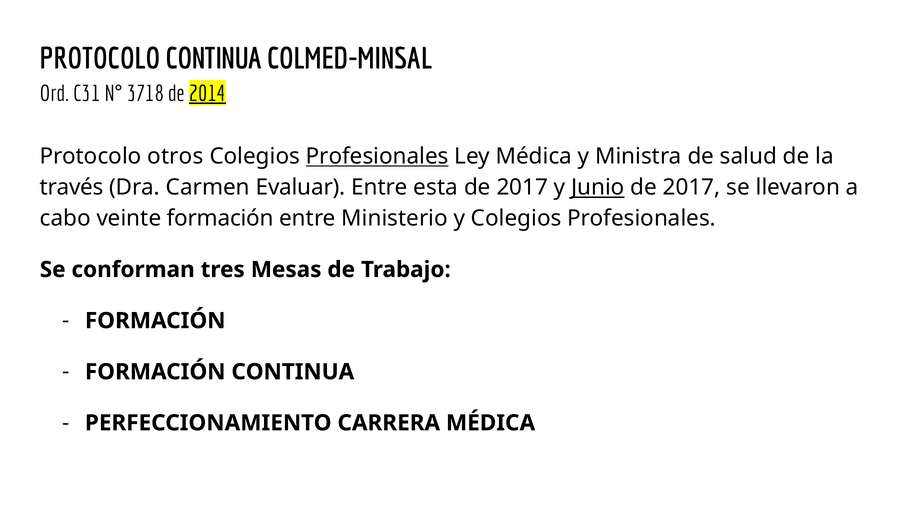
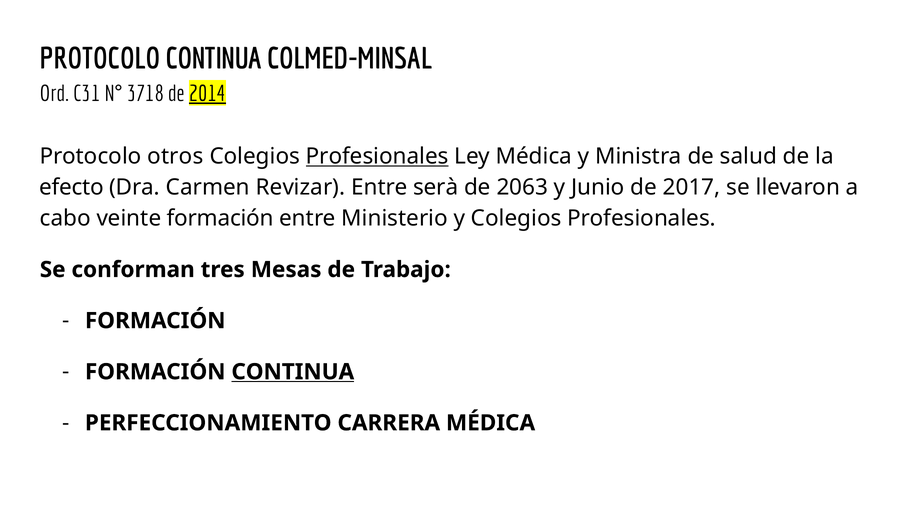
través: través -> efecto
Evaluar: Evaluar -> Revizar
esta: esta -> serà
2017 at (522, 188): 2017 -> 2063
Junio underline: present -> none
CONTINUA at (293, 372) underline: none -> present
